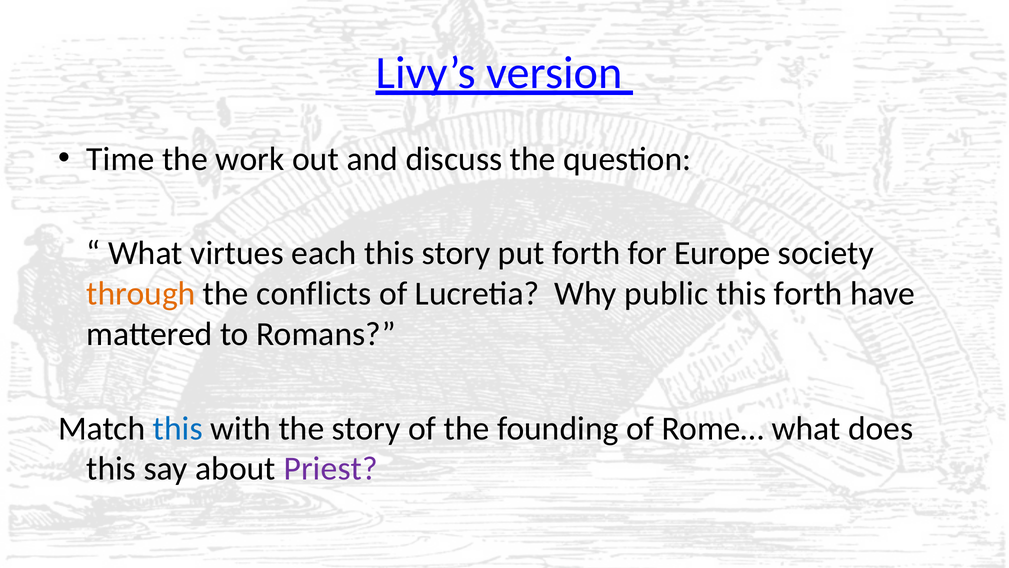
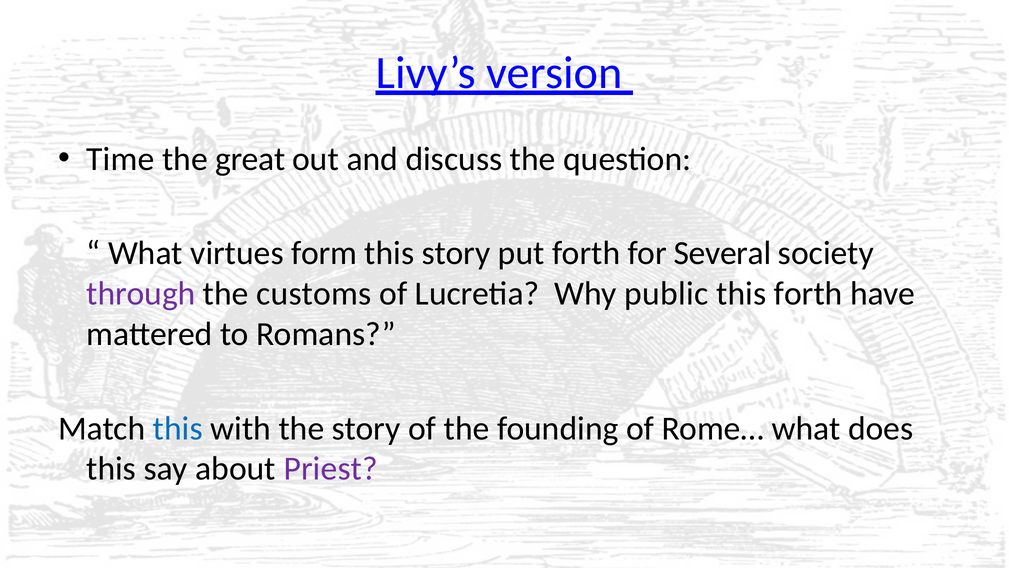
work: work -> great
each: each -> form
Europe: Europe -> Several
through colour: orange -> purple
conflicts: conflicts -> customs
